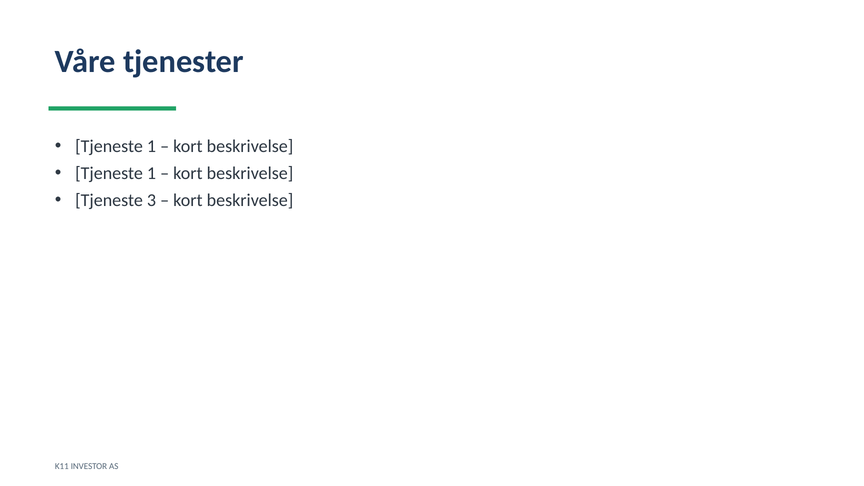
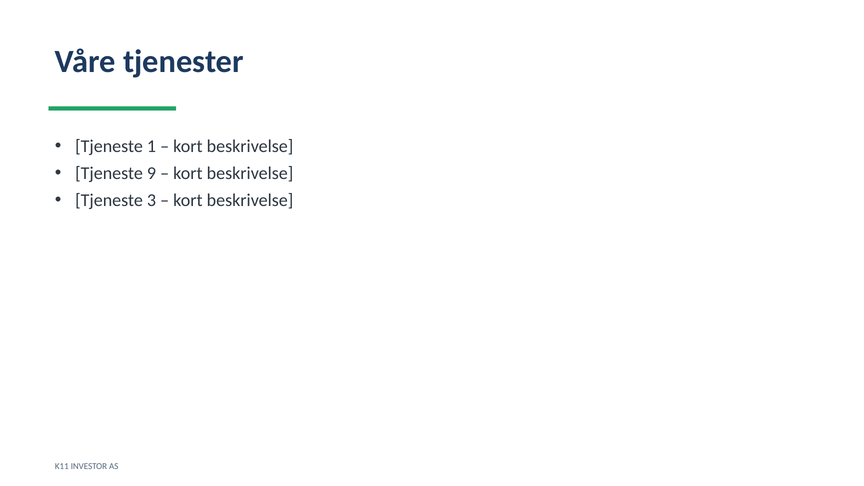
1 at (151, 173): 1 -> 9
